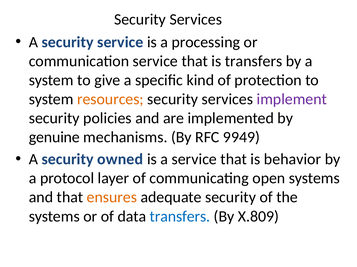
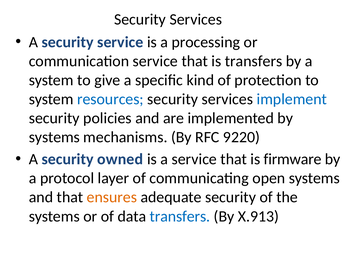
resources colour: orange -> blue
implement colour: purple -> blue
genuine at (54, 137): genuine -> systems
9949: 9949 -> 9220
behavior: behavior -> firmware
X.809: X.809 -> X.913
